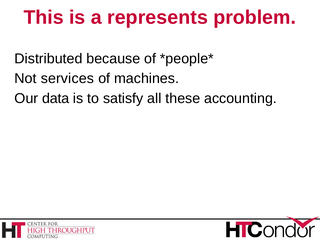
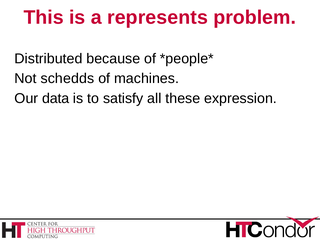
services: services -> schedds
accounting: accounting -> expression
